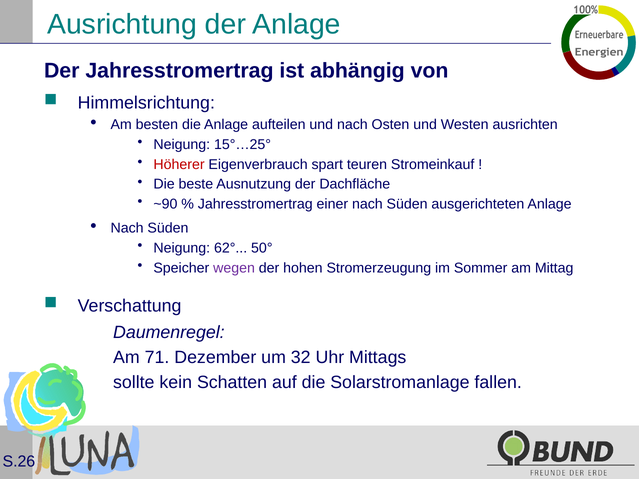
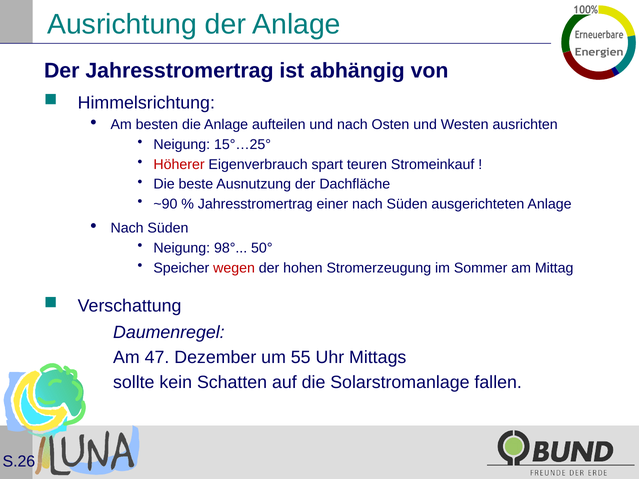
62°: 62° -> 98°
wegen colour: purple -> red
71: 71 -> 47
32: 32 -> 55
